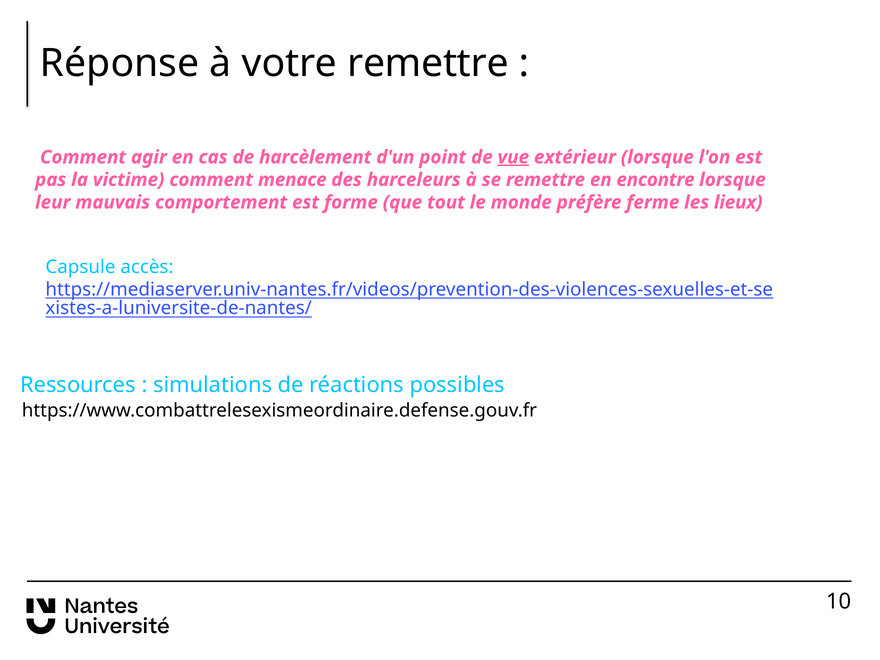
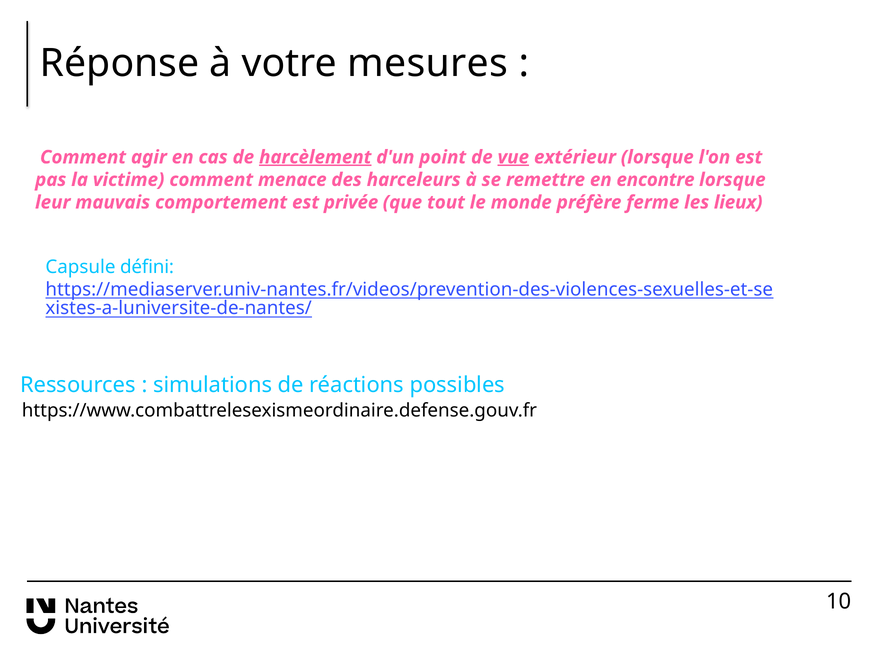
votre remettre: remettre -> mesures
harcèlement underline: none -> present
forme: forme -> privée
accès: accès -> défini
